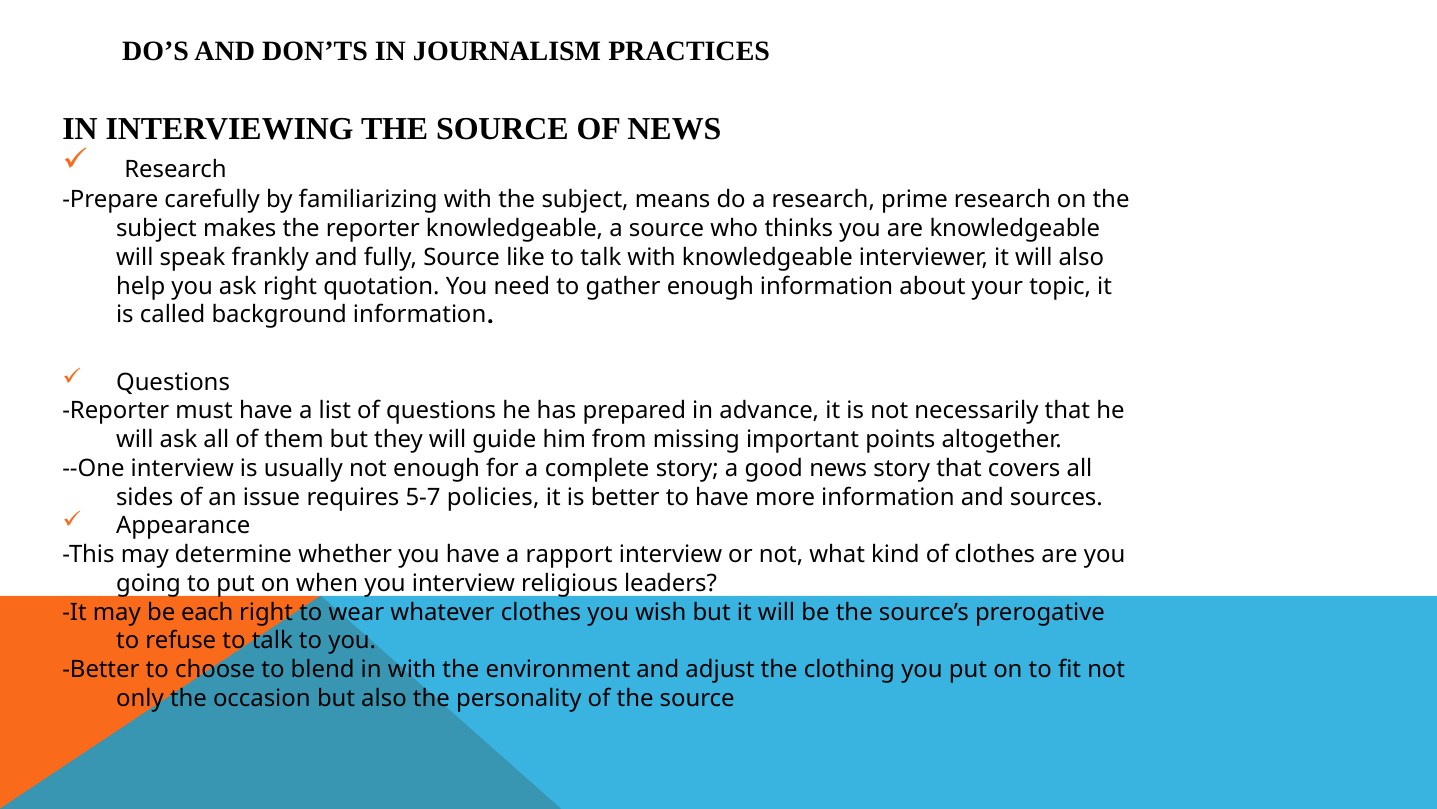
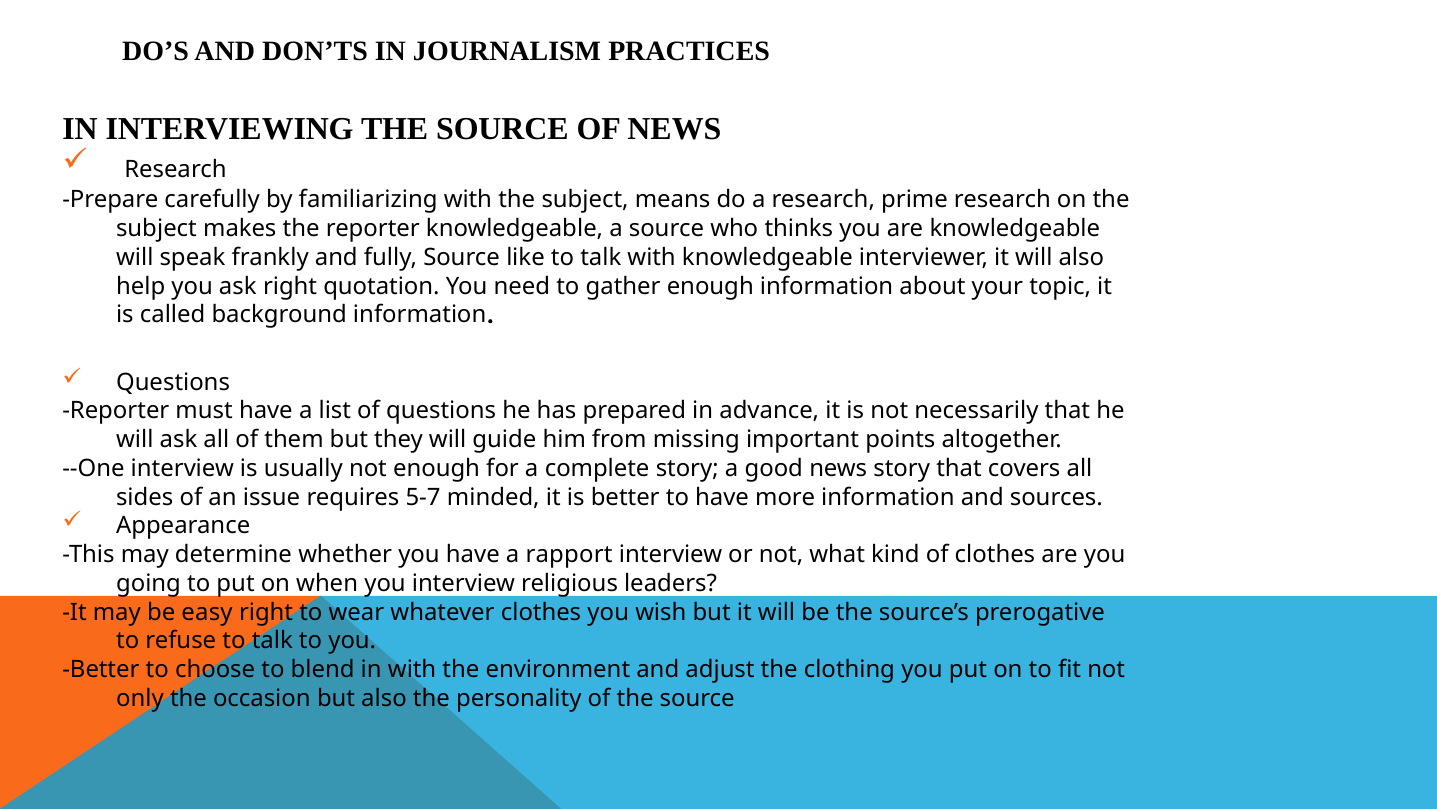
policies: policies -> minded
each: each -> easy
